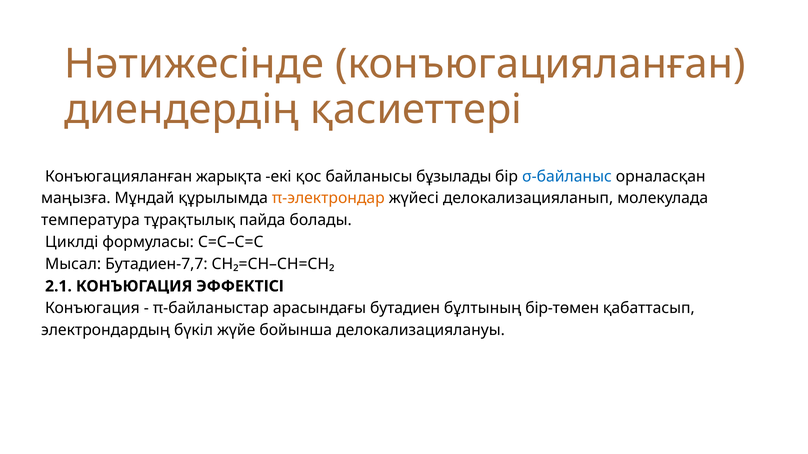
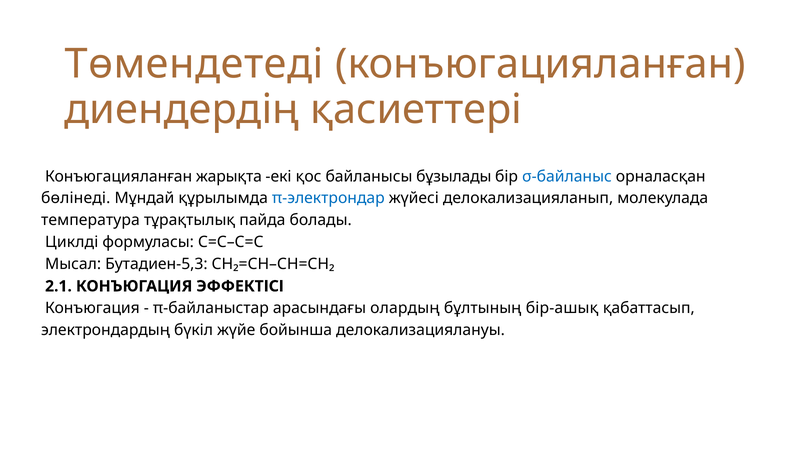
Нәтижесінде: Нәтижесінде -> Төмендетеді
маңызға: маңызға -> бөлінеді
π-электрондар colour: orange -> blue
Бутадиен-7,7: Бутадиен-7,7 -> Бутадиен-5,3
бутадиен: бутадиен -> олардың
бір-төмен: бір-төмен -> бір-ашық
